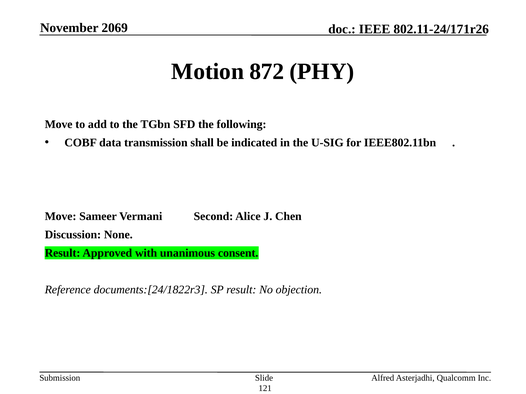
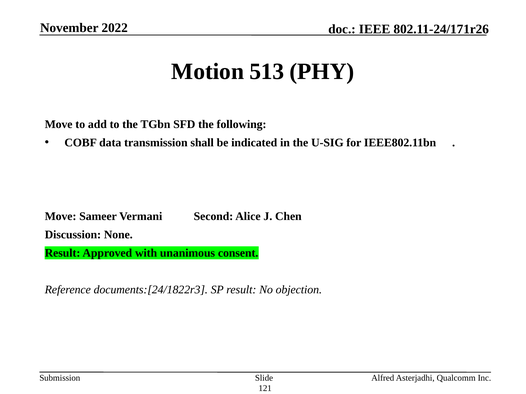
2069: 2069 -> 2022
872: 872 -> 513
